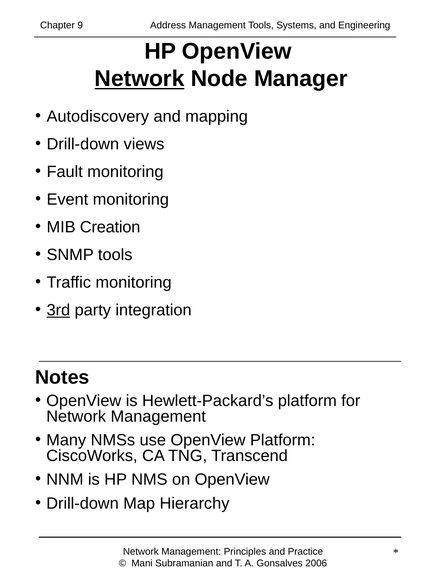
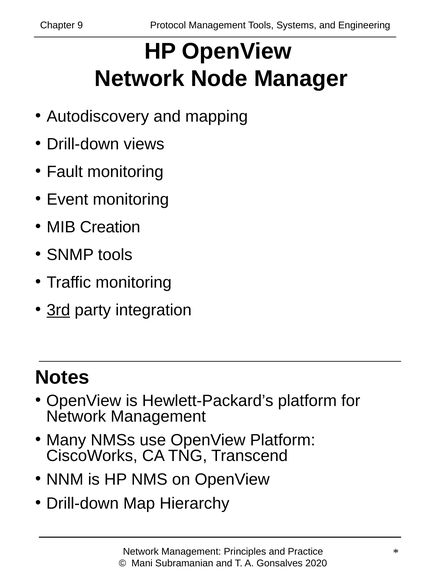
Address: Address -> Protocol
Network at (140, 79) underline: present -> none
2006: 2006 -> 2020
